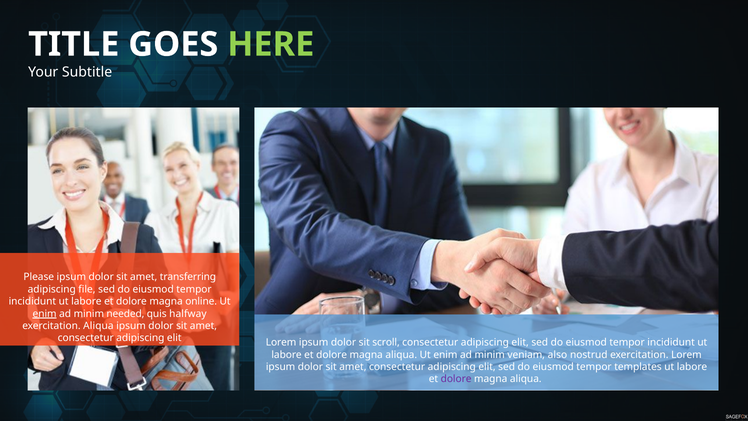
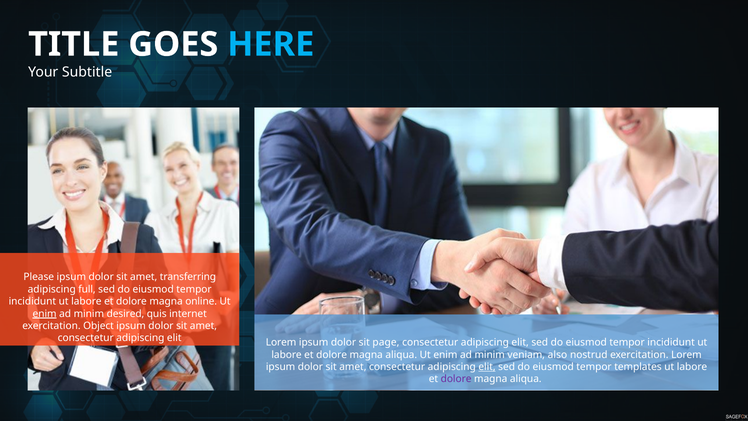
HERE colour: light green -> light blue
file: file -> full
needed: needed -> desired
halfway: halfway -> internet
exercitation Aliqua: Aliqua -> Object
scroll: scroll -> page
elit at (487, 367) underline: none -> present
